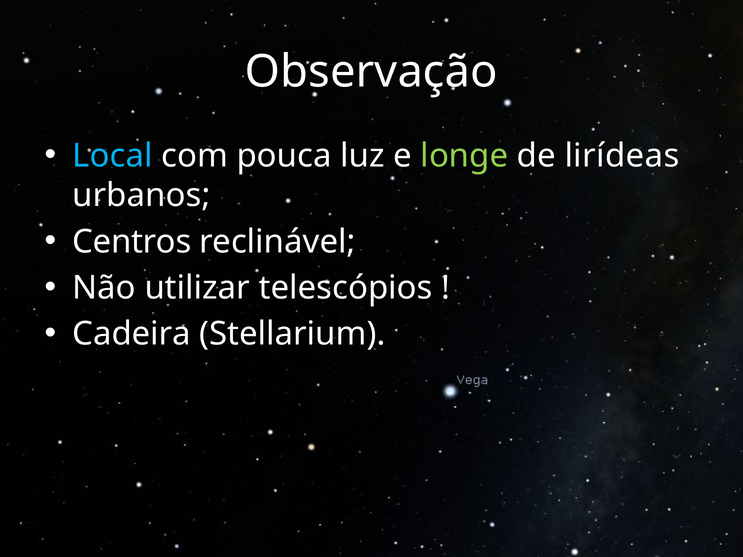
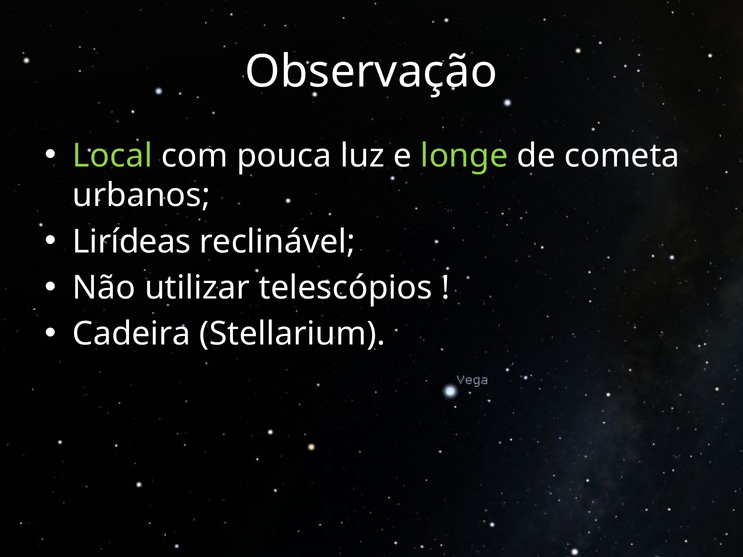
Local colour: light blue -> light green
lirídeas: lirídeas -> cometa
Centros: Centros -> Lirídeas
